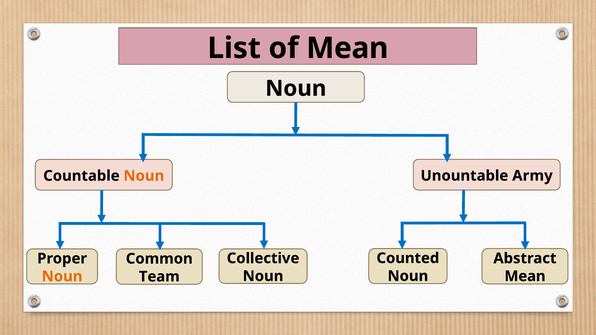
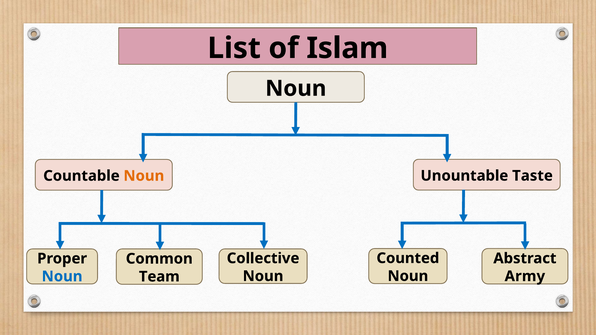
of Mean: Mean -> Islam
Army: Army -> Taste
Mean at (525, 276): Mean -> Army
Noun at (62, 277) colour: orange -> blue
